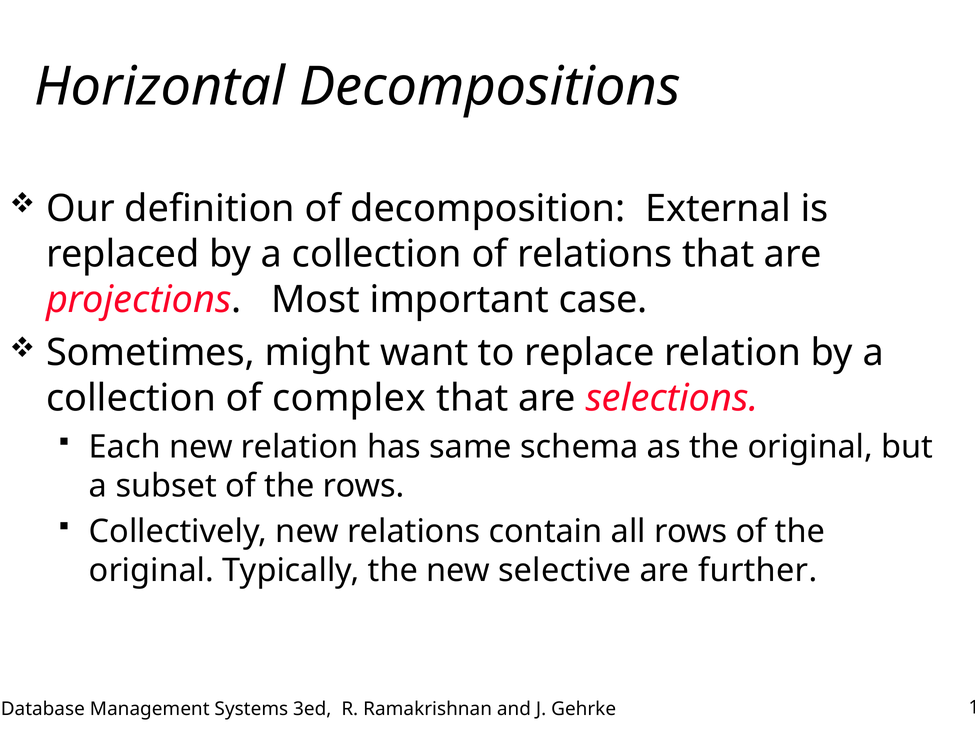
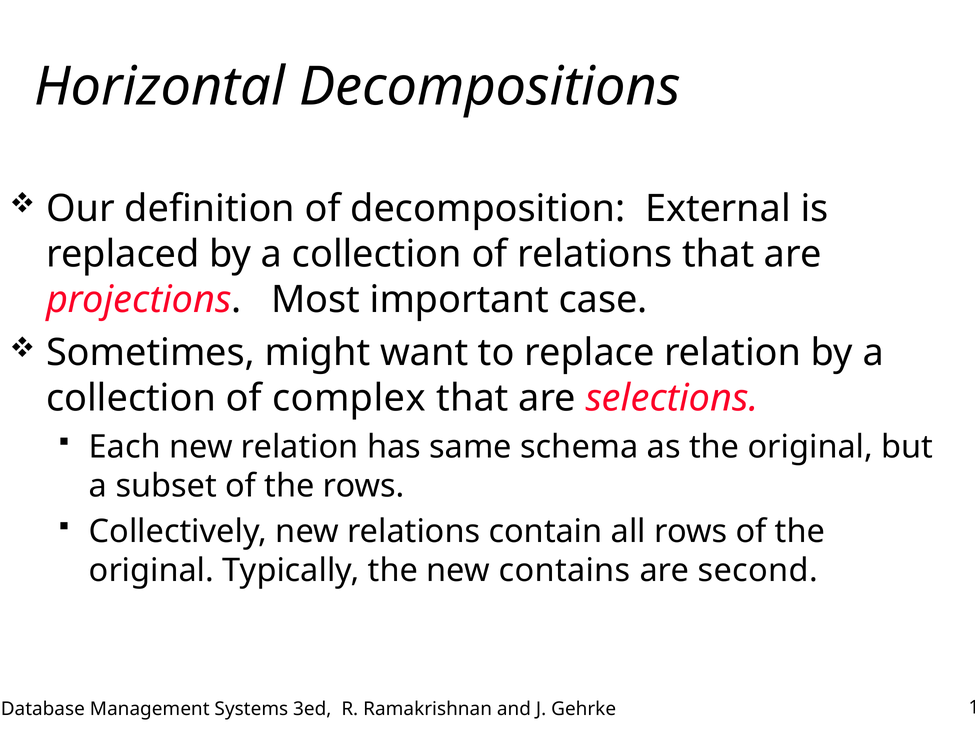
selective: selective -> contains
further: further -> second
